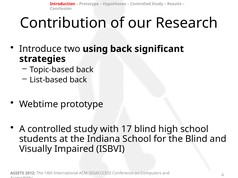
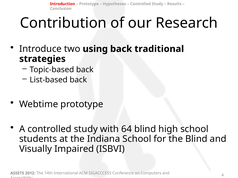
significant: significant -> traditional
17: 17 -> 64
